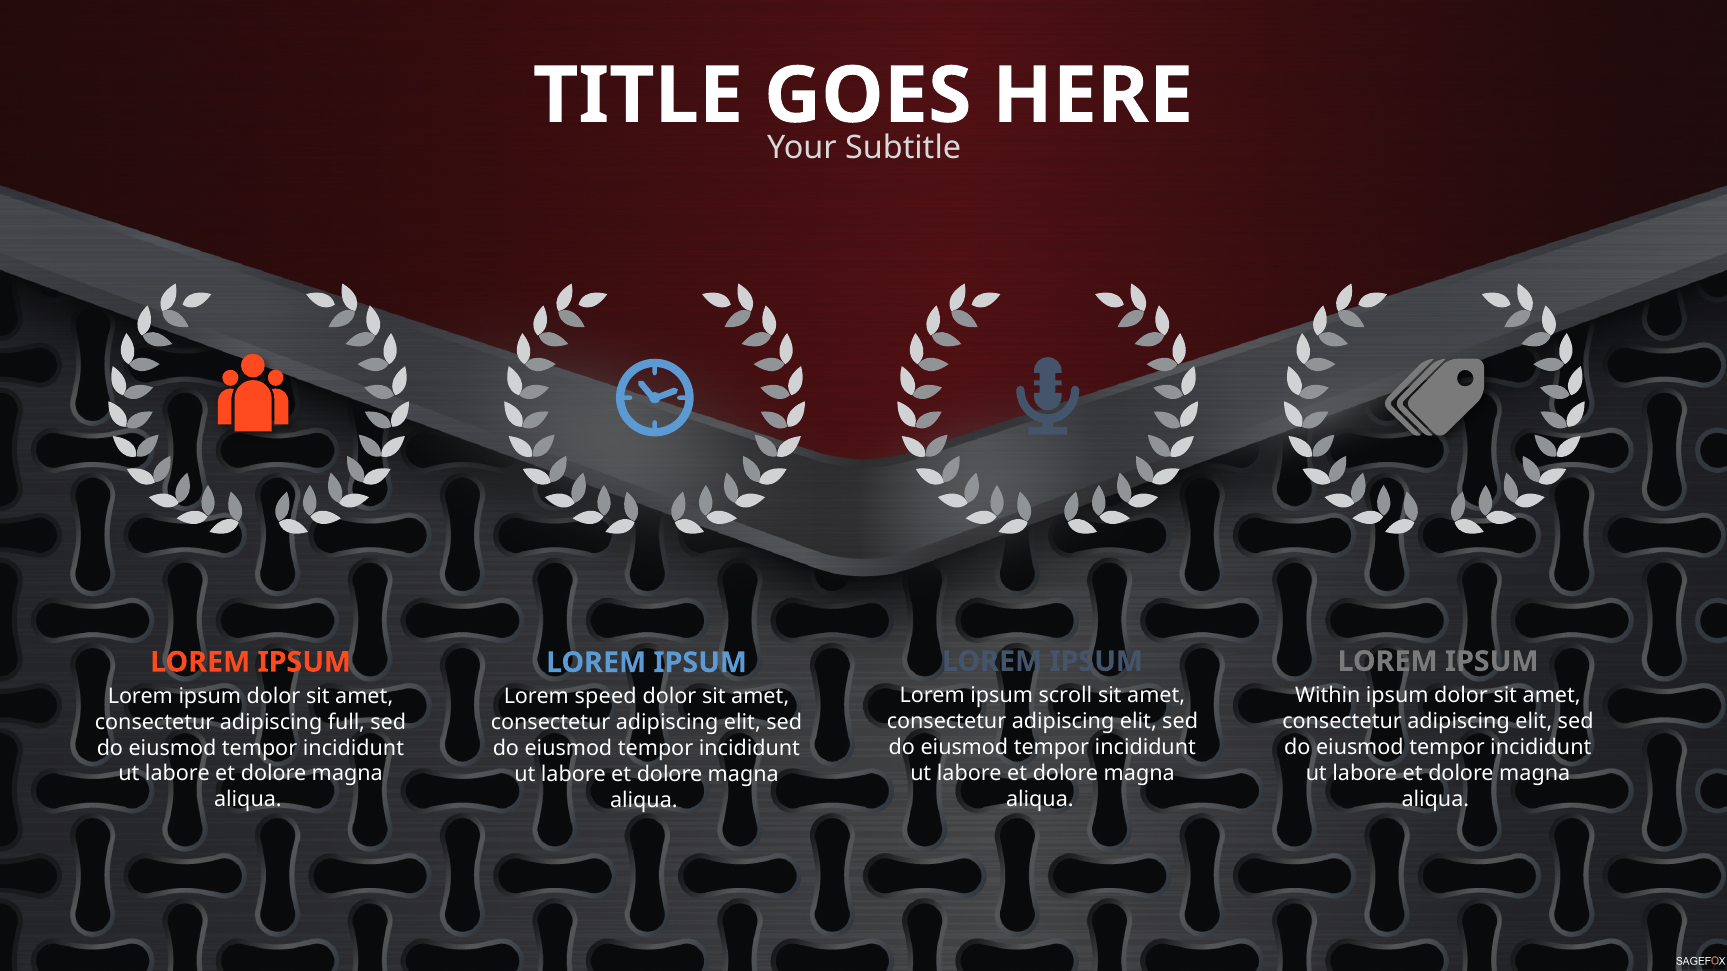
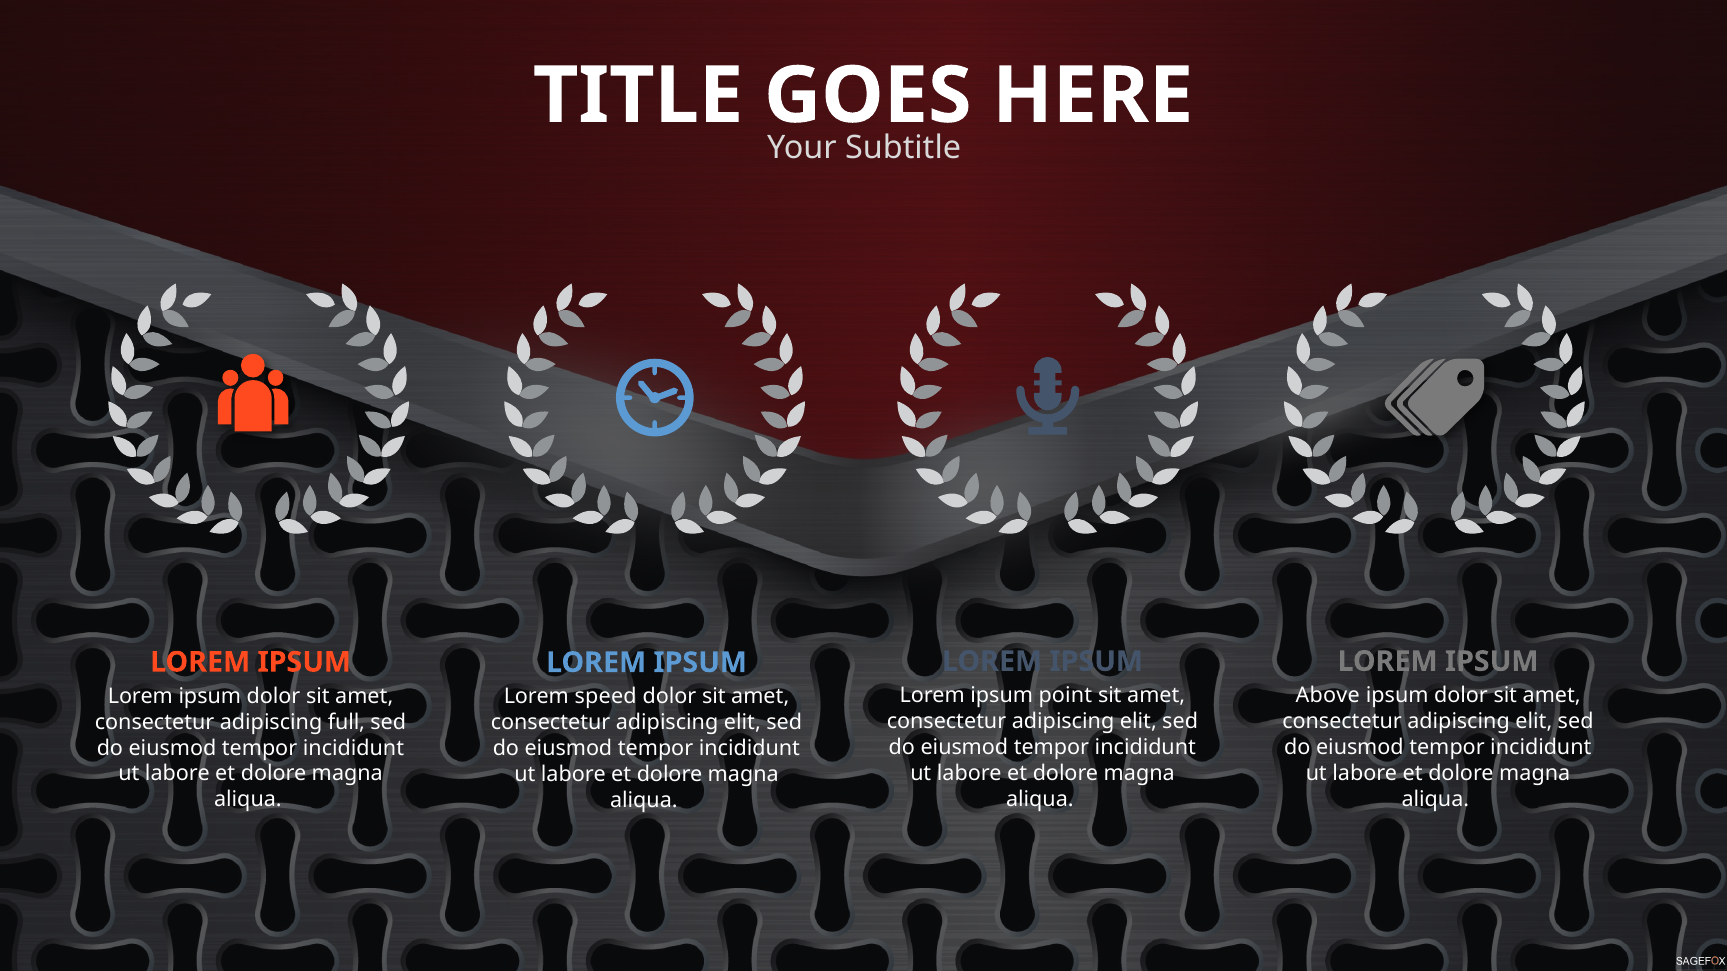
scroll: scroll -> point
Within: Within -> Above
